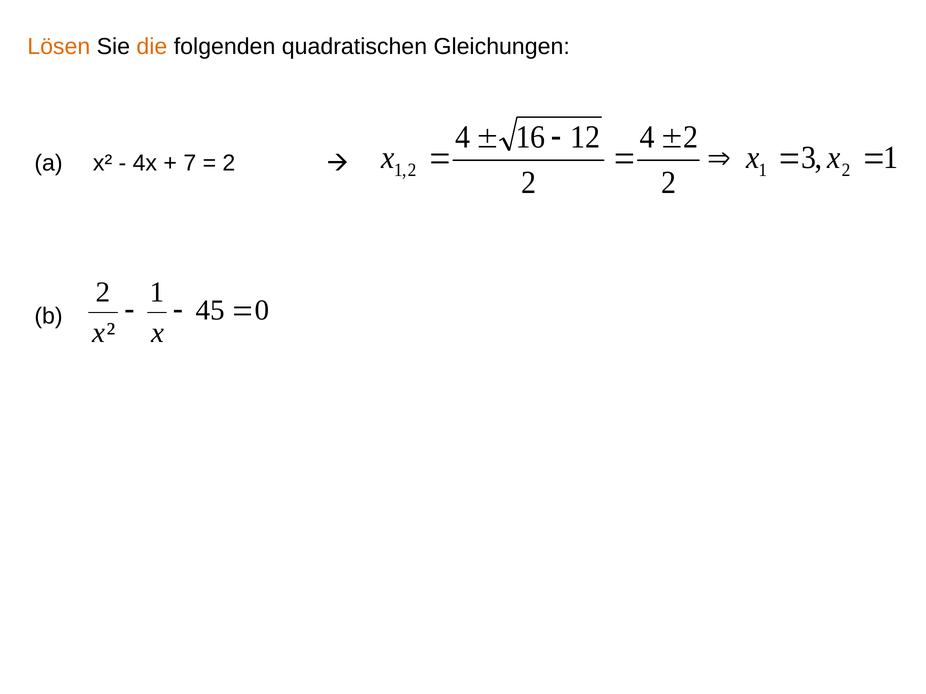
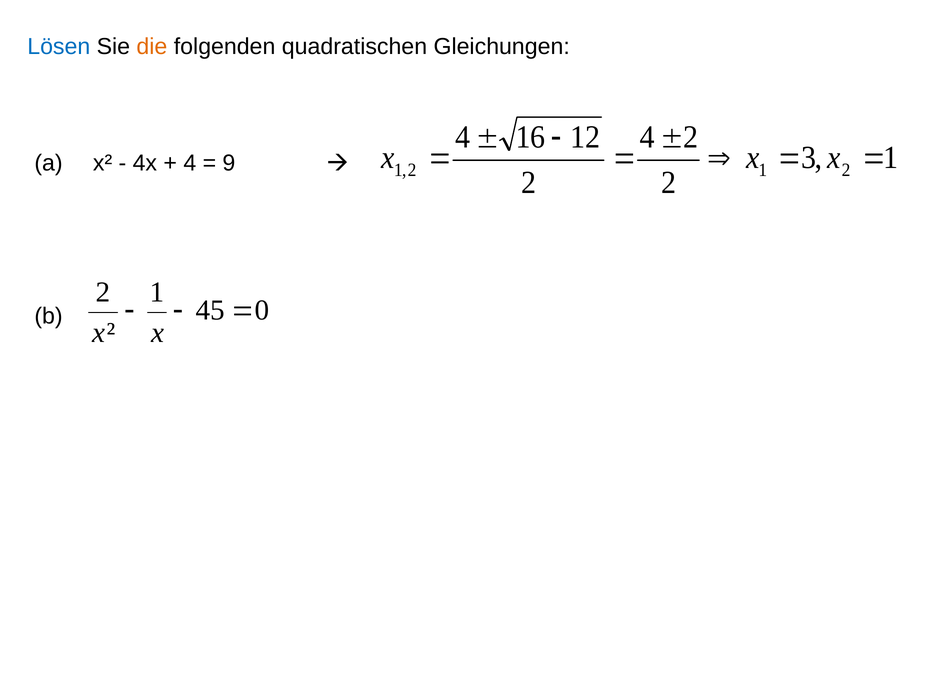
Lösen colour: orange -> blue
7 at (190, 163): 7 -> 4
2 at (229, 163): 2 -> 9
